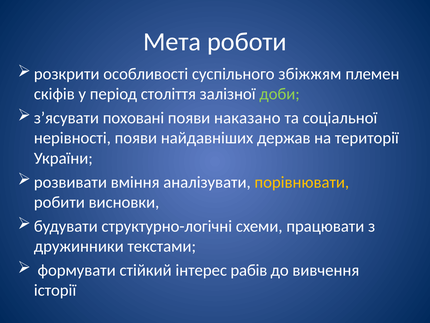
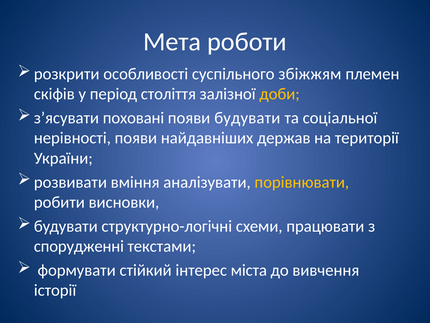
доби colour: light green -> yellow
появи наказано: наказано -> будувати
дружинники: дружинники -> спорудженні
рабів: рабів -> міста
